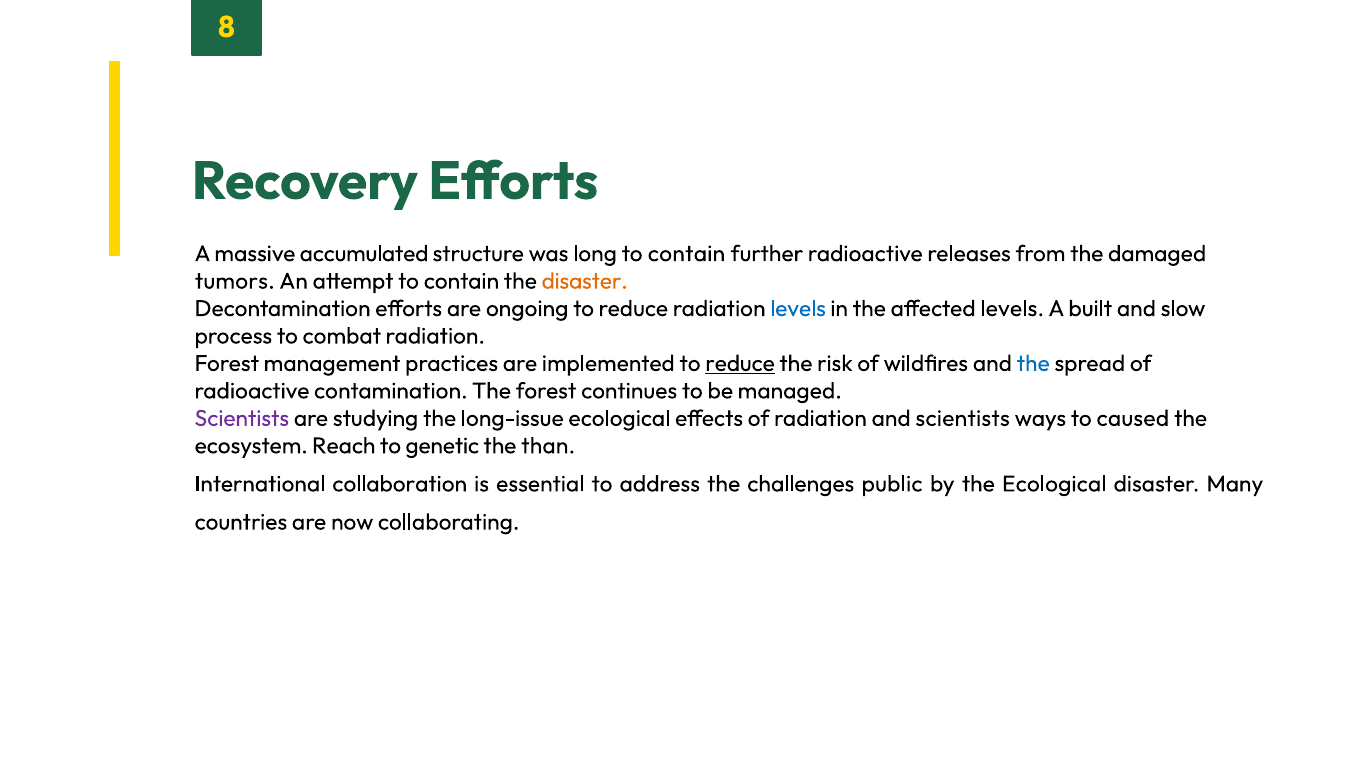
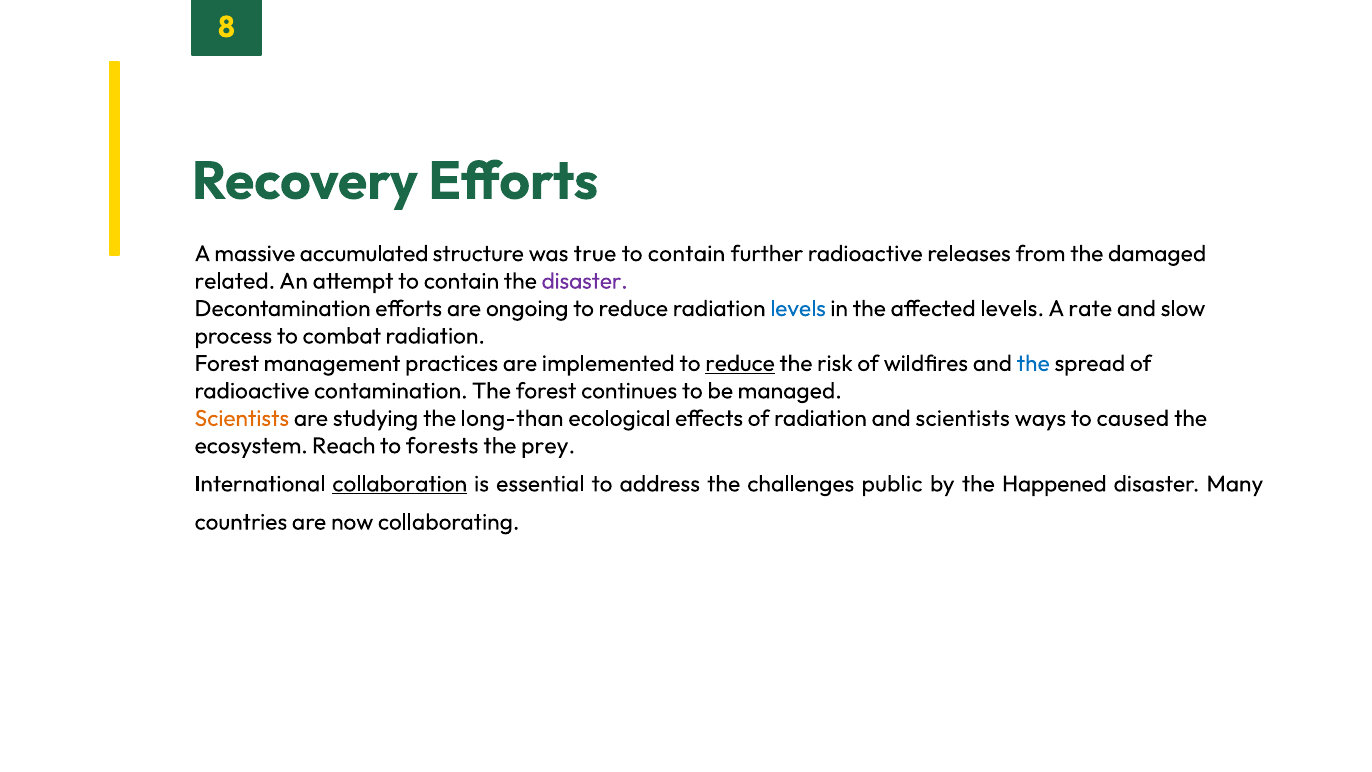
long: long -> true
tumors: tumors -> related
disaster at (585, 281) colour: orange -> purple
built: built -> rate
Scientists at (242, 418) colour: purple -> orange
long-issue: long-issue -> long-than
genetic: genetic -> forests
than: than -> prey
collaboration underline: none -> present
the Ecological: Ecological -> Happened
